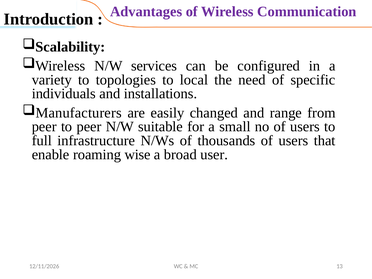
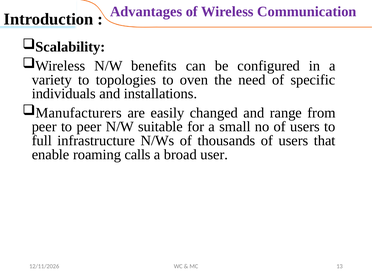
services: services -> benefits
local: local -> oven
wise: wise -> calls
